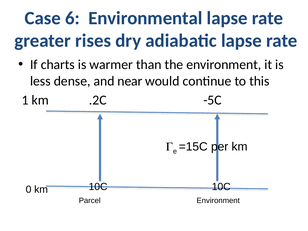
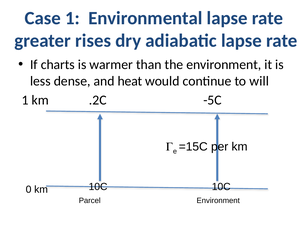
Case 6: 6 -> 1
near: near -> heat
this: this -> will
